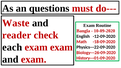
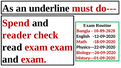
questions: questions -> underline
Waste: Waste -> Spend
each: each -> read
